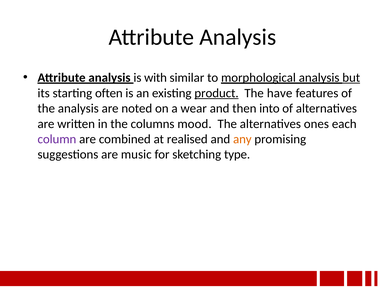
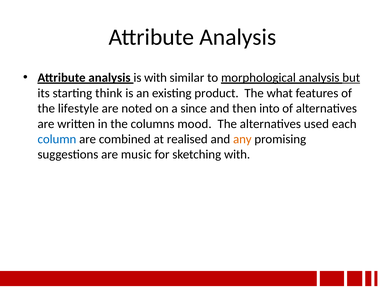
often: often -> think
product underline: present -> none
have: have -> what
the analysis: analysis -> lifestyle
wear: wear -> since
ones: ones -> used
column colour: purple -> blue
sketching type: type -> with
